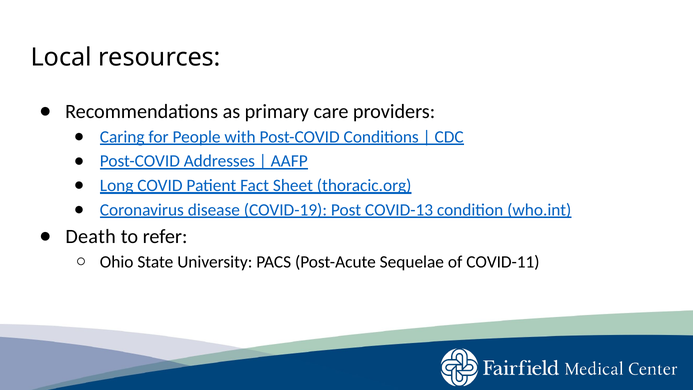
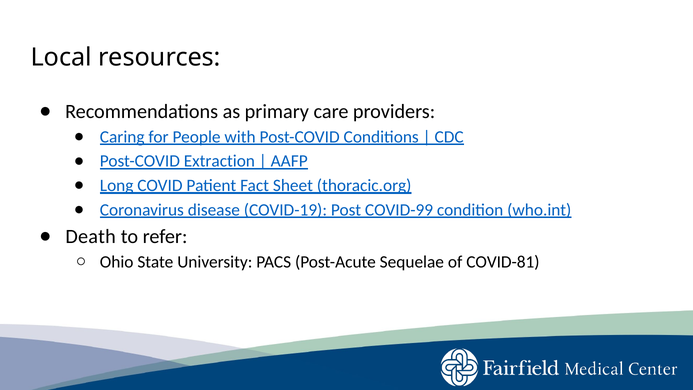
Addresses: Addresses -> Extraction
COVID-13: COVID-13 -> COVID-99
COVID-11: COVID-11 -> COVID-81
